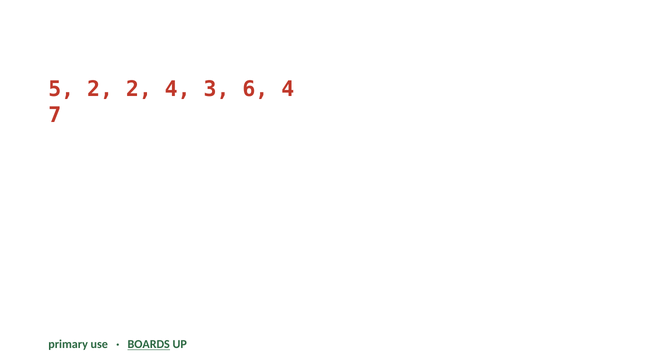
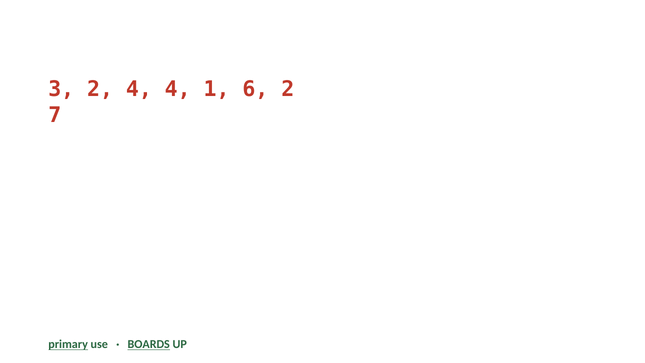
5: 5 -> 3
2 2: 2 -> 4
3: 3 -> 1
6 4: 4 -> 2
primary underline: none -> present
